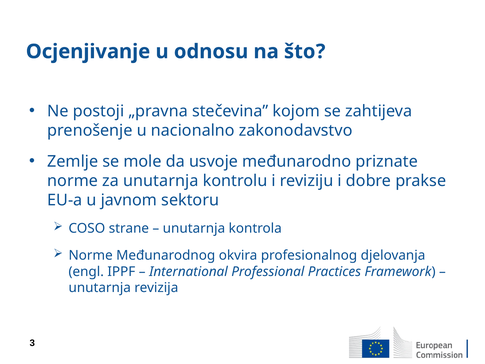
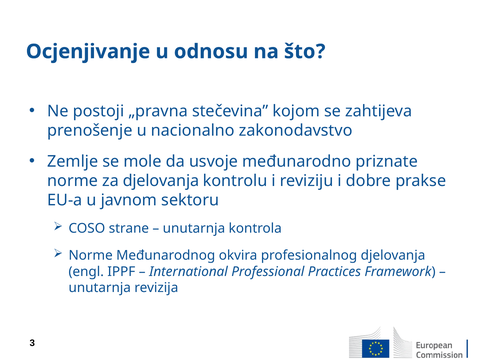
za unutarnja: unutarnja -> djelovanja
